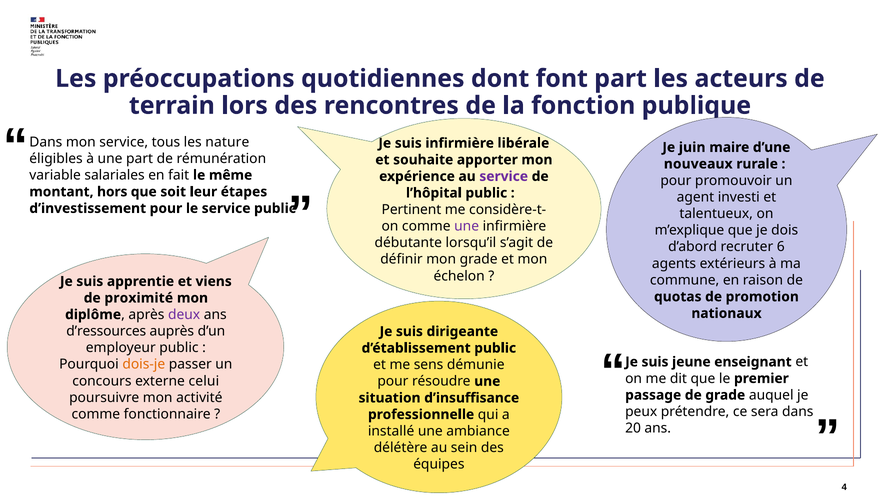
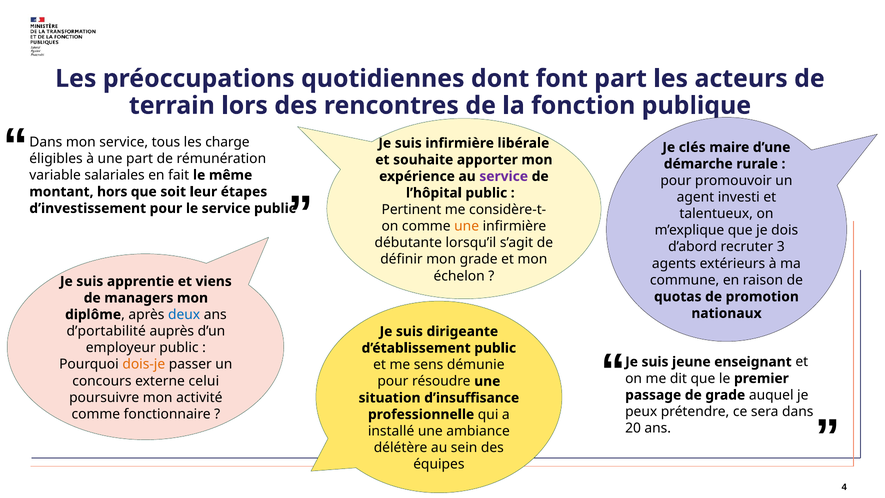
nature: nature -> charge
juin: juin -> clés
nouveaux: nouveaux -> démarche
une at (467, 226) colour: purple -> orange
6: 6 -> 3
proximité: proximité -> managers
deux colour: purple -> blue
d’ressources: d’ressources -> d’portabilité
